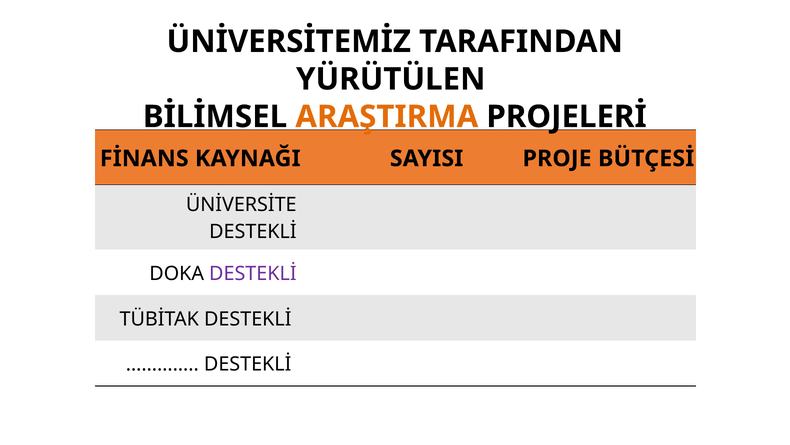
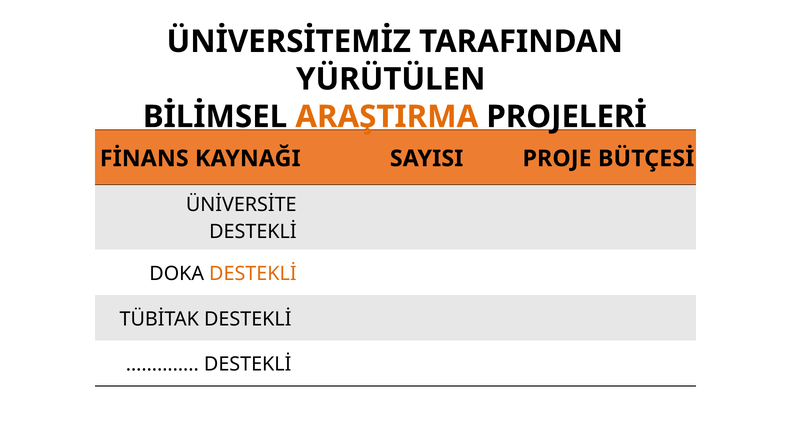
DESTEKLİ at (253, 273) colour: purple -> orange
